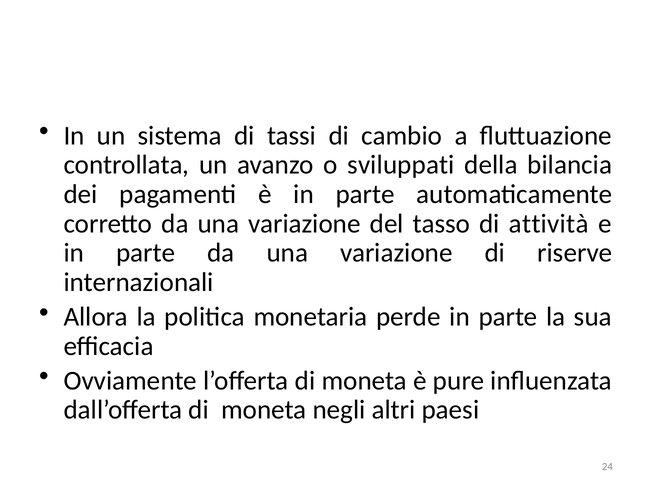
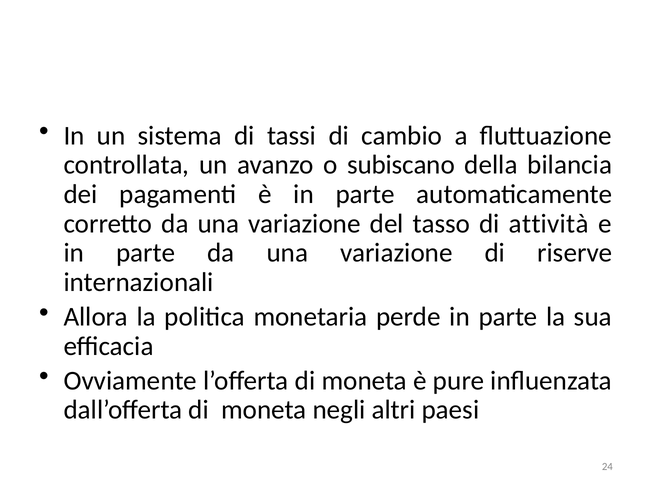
sviluppati: sviluppati -> subiscano
